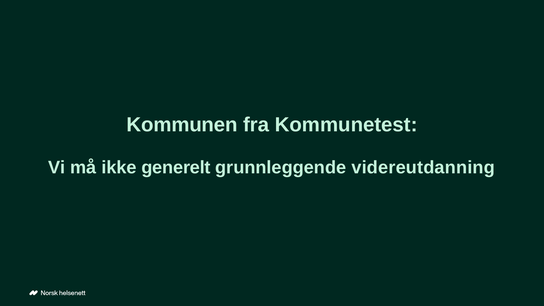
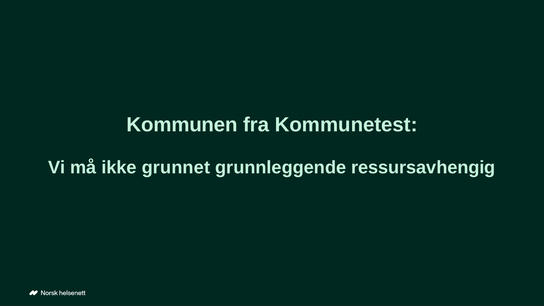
generelt: generelt -> grunnet
videreutdanning: videreutdanning -> ressursavhengig
